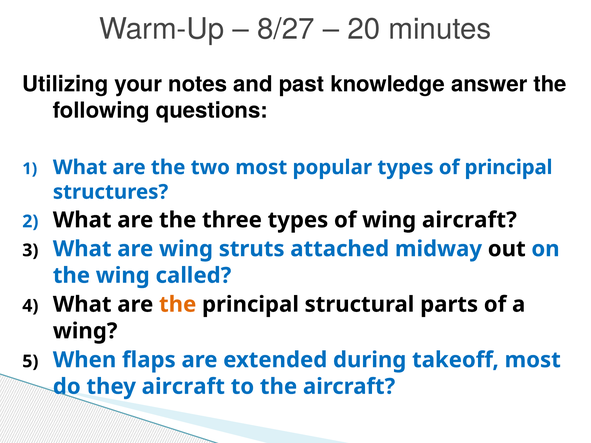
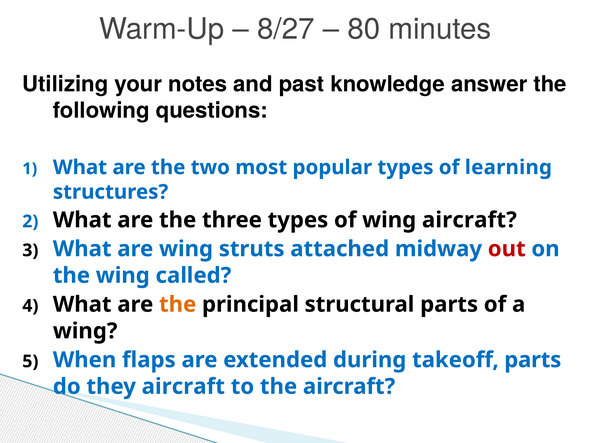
20: 20 -> 80
of principal: principal -> learning
out colour: black -> red
takeoff most: most -> parts
